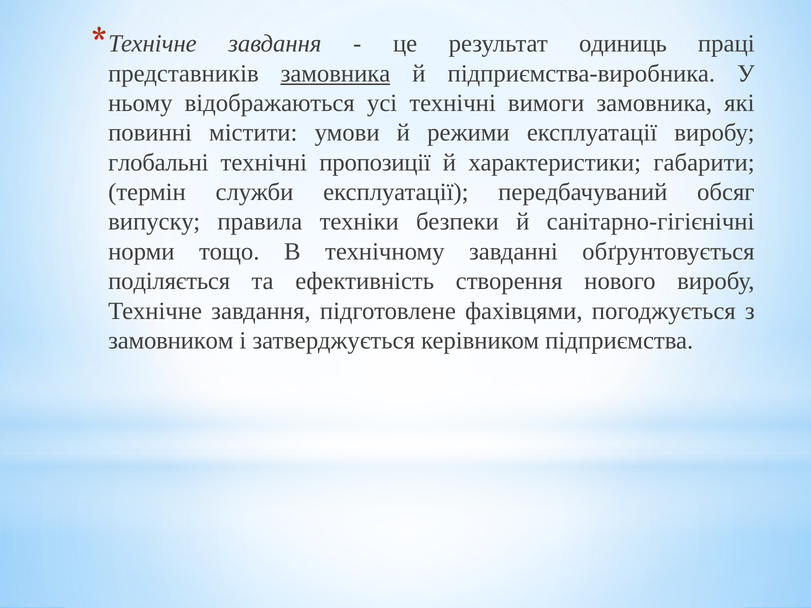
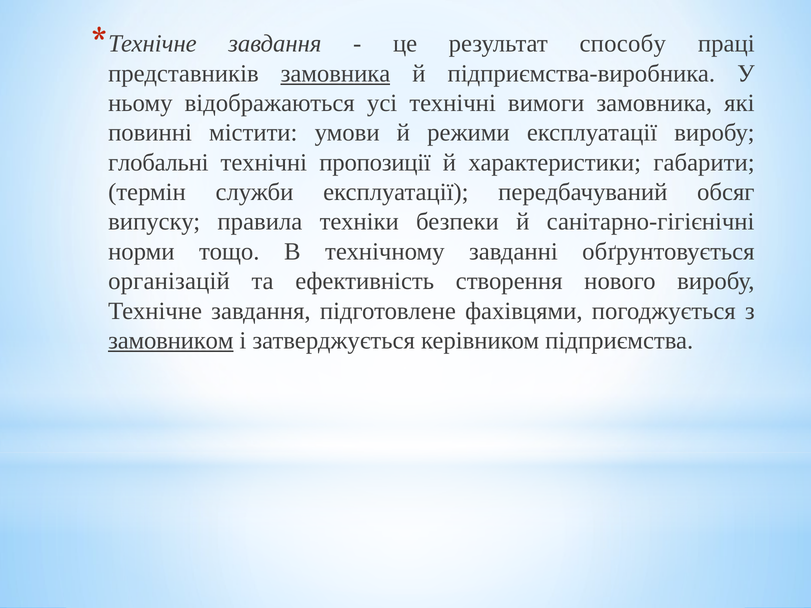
одиниць: одиниць -> способу
поділяється: поділяється -> організацій
замовником underline: none -> present
